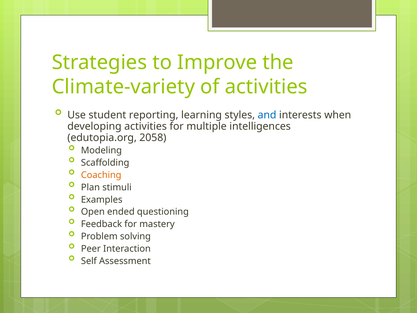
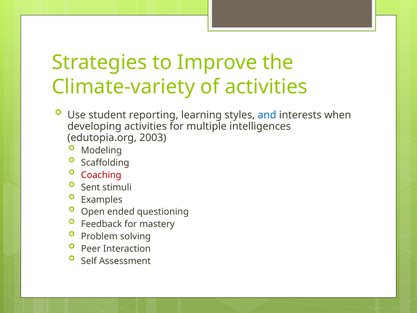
2058: 2058 -> 2003
Coaching colour: orange -> red
Plan: Plan -> Sent
